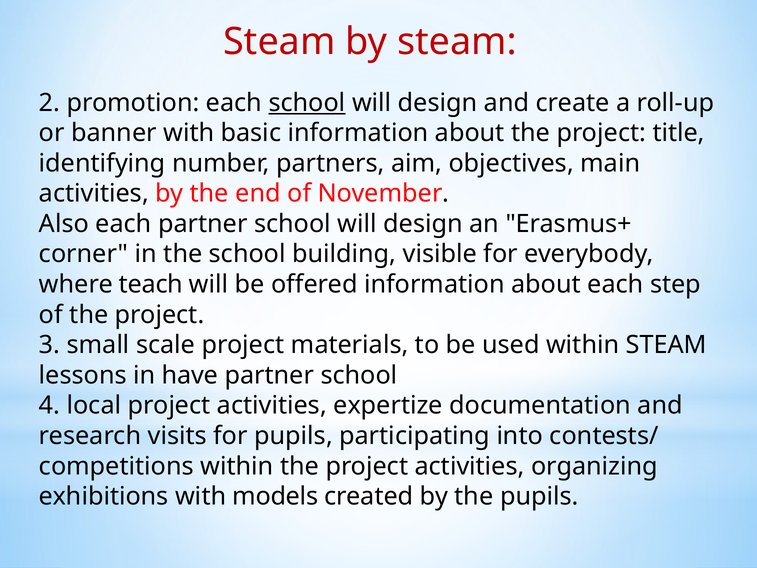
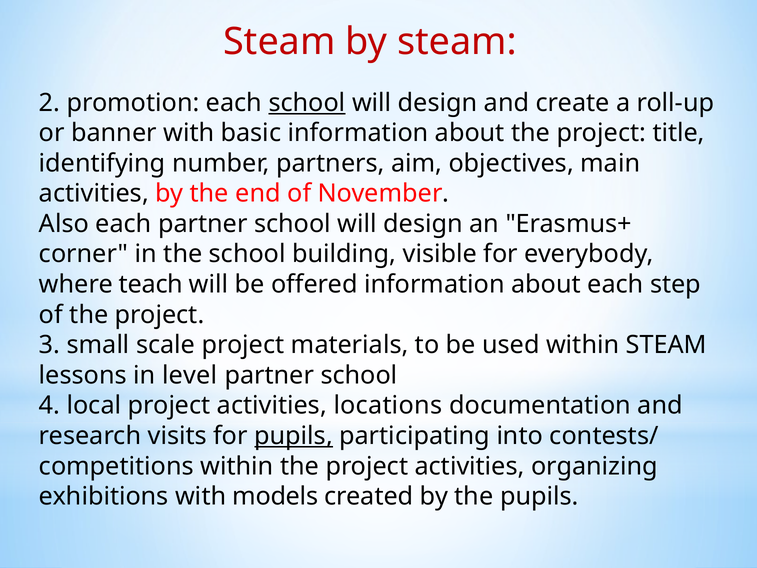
have: have -> level
expertize: expertize -> locations
pupils at (294, 436) underline: none -> present
